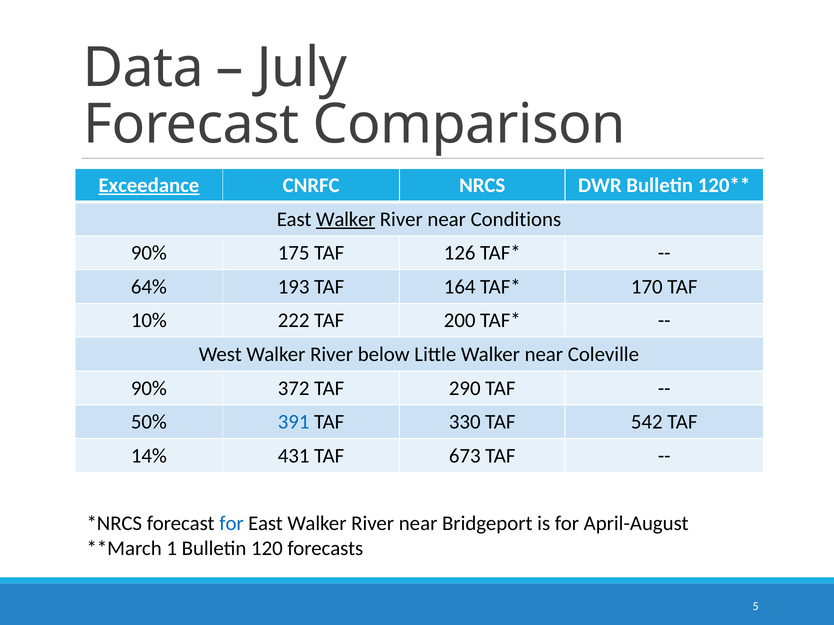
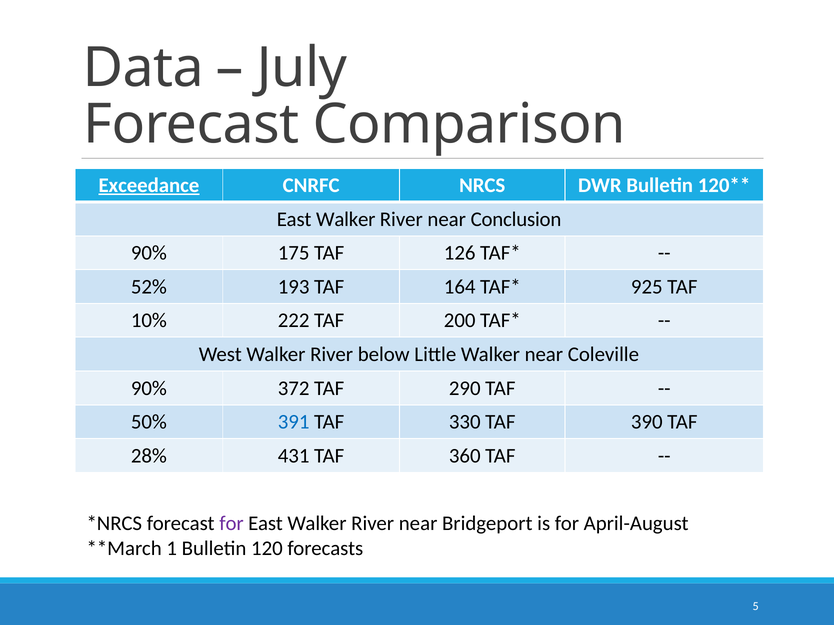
Walker at (346, 219) underline: present -> none
Conditions: Conditions -> Conclusion
64%: 64% -> 52%
170: 170 -> 925
542: 542 -> 390
14%: 14% -> 28%
673: 673 -> 360
for at (231, 524) colour: blue -> purple
